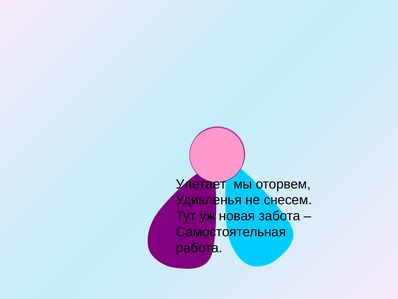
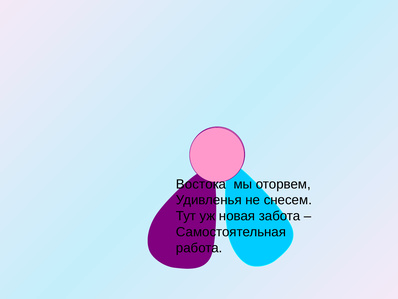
Улетает: Улетает -> Востока
